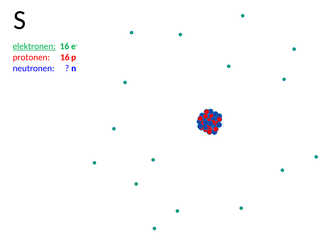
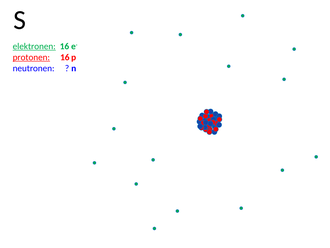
protonen underline: none -> present
